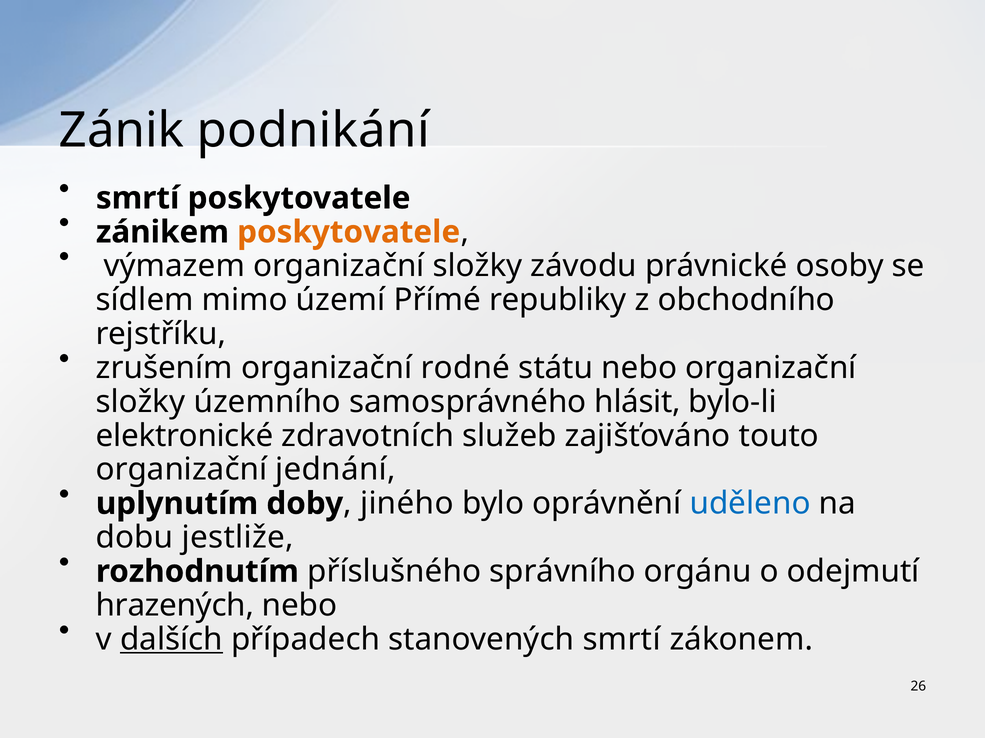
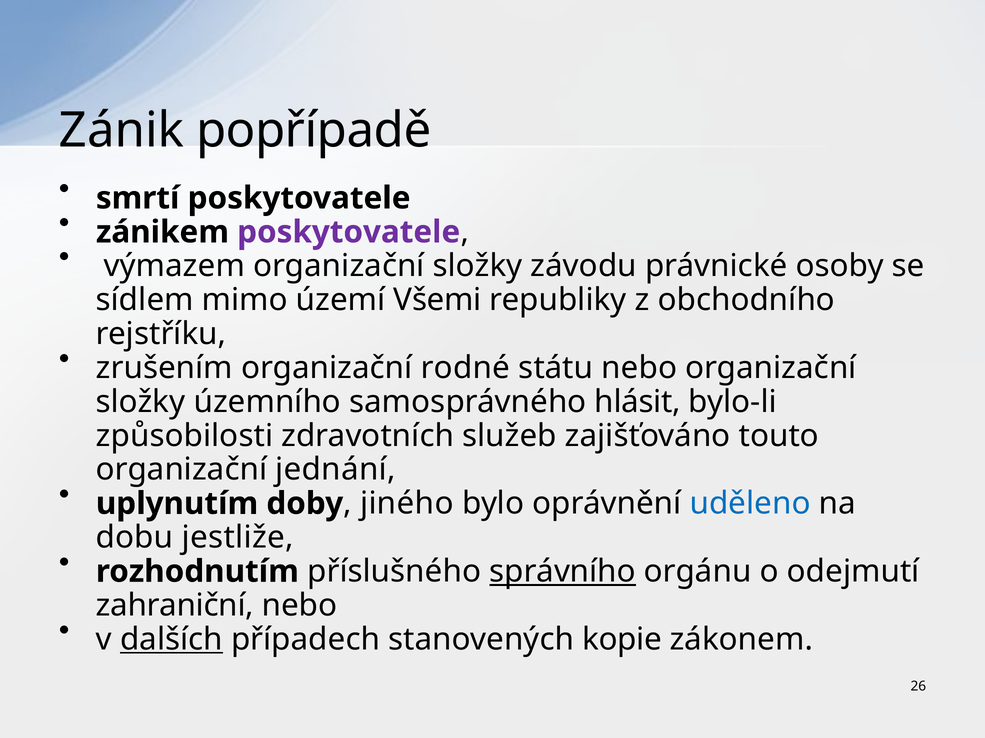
podnikání: podnikání -> popřípadě
poskytovatele at (349, 232) colour: orange -> purple
Přímé: Přímé -> Všemi
elektronické: elektronické -> způsobilosti
správního underline: none -> present
hrazených: hrazených -> zahraniční
stanovených smrtí: smrtí -> kopie
